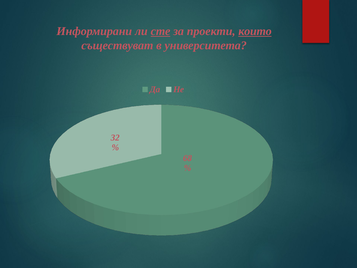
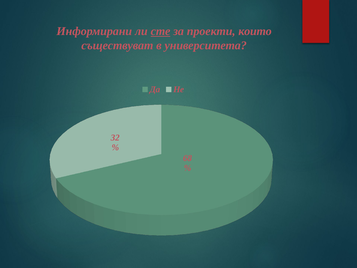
които underline: present -> none
